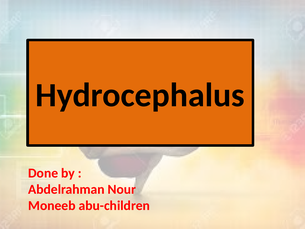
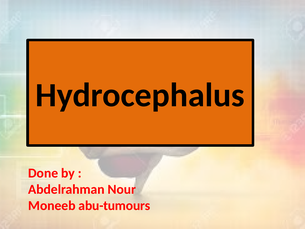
abu-children: abu-children -> abu-tumours
